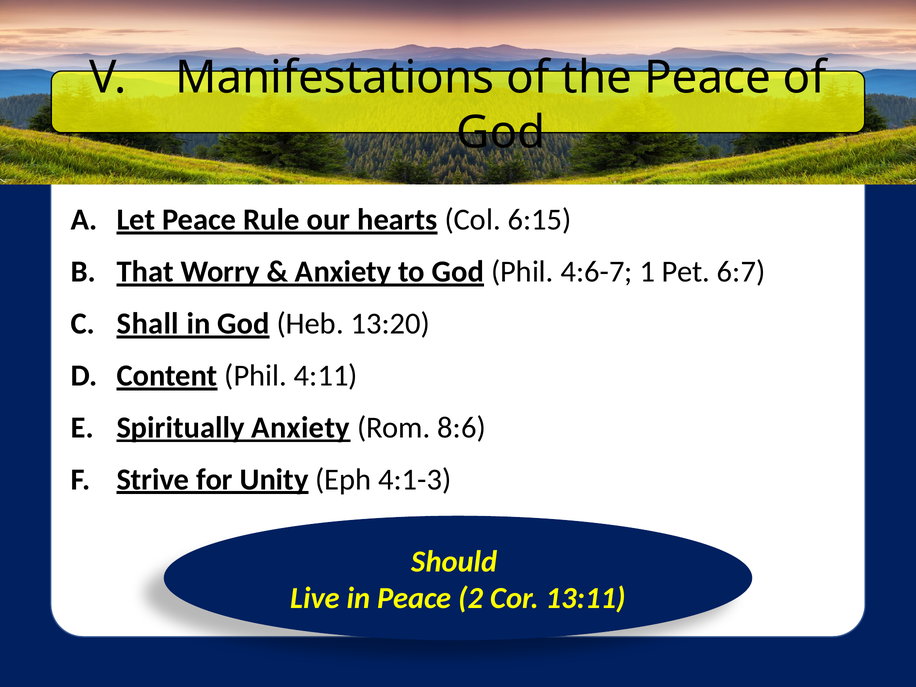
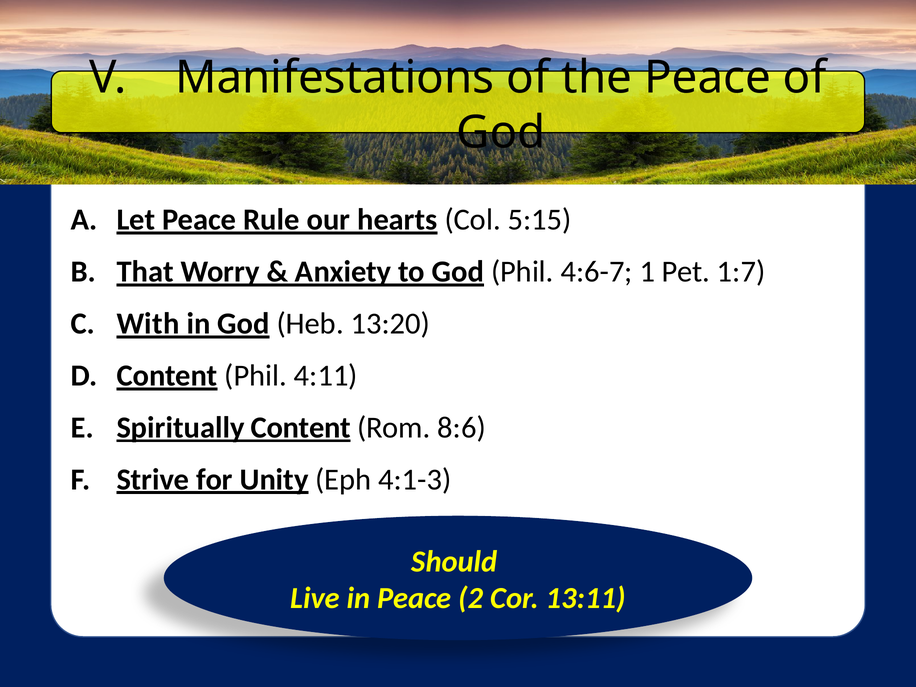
6:15: 6:15 -> 5:15
6:7: 6:7 -> 1:7
Shall: Shall -> With
Spiritually Anxiety: Anxiety -> Content
